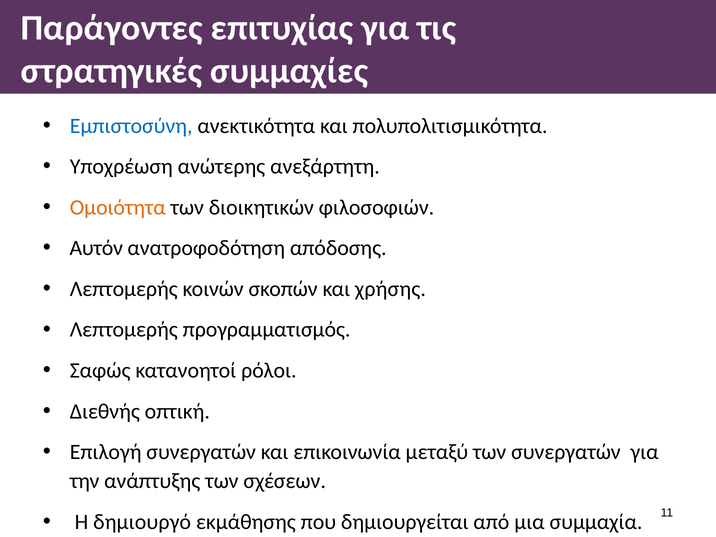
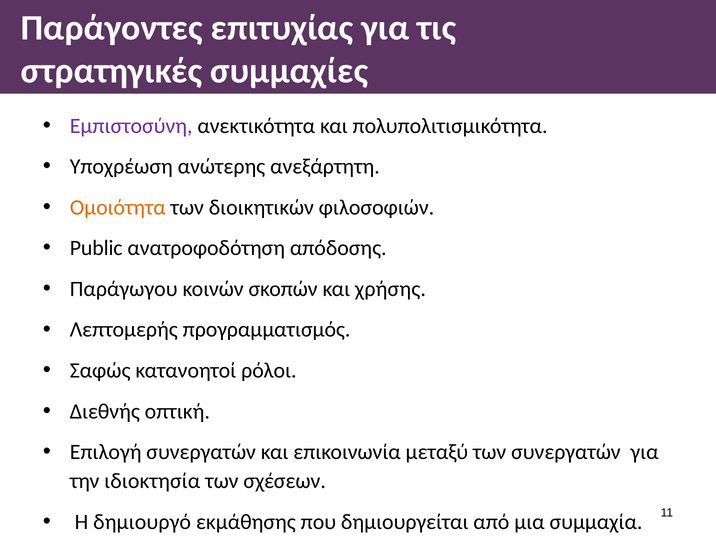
Εμπιστοσύνη colour: blue -> purple
Αυτόν: Αυτόν -> Public
Λεπτομερής at (124, 289): Λεπτομερής -> Παράγωγου
ανάπτυξης: ανάπτυξης -> ιδιοκτησία
